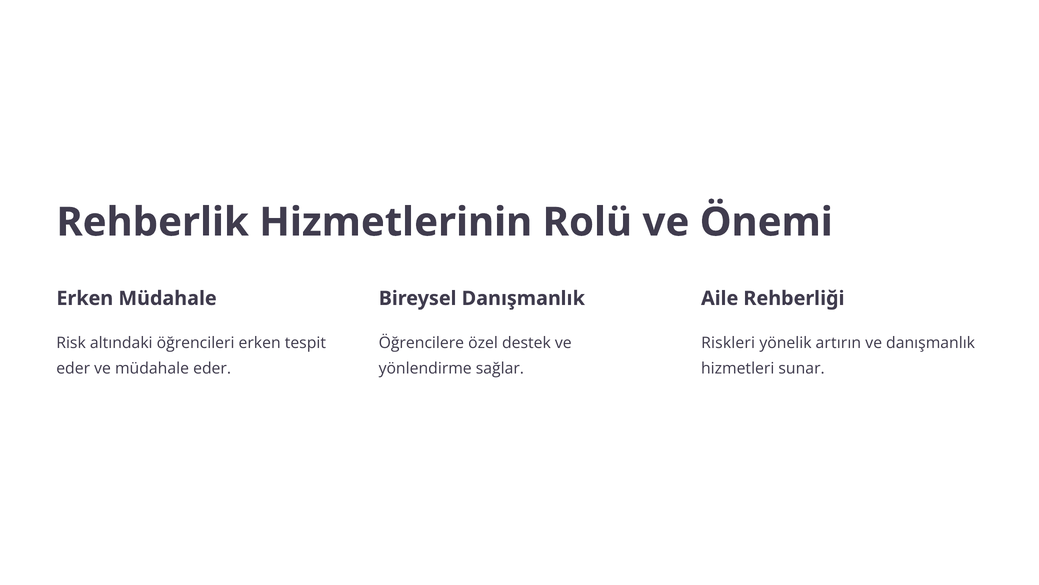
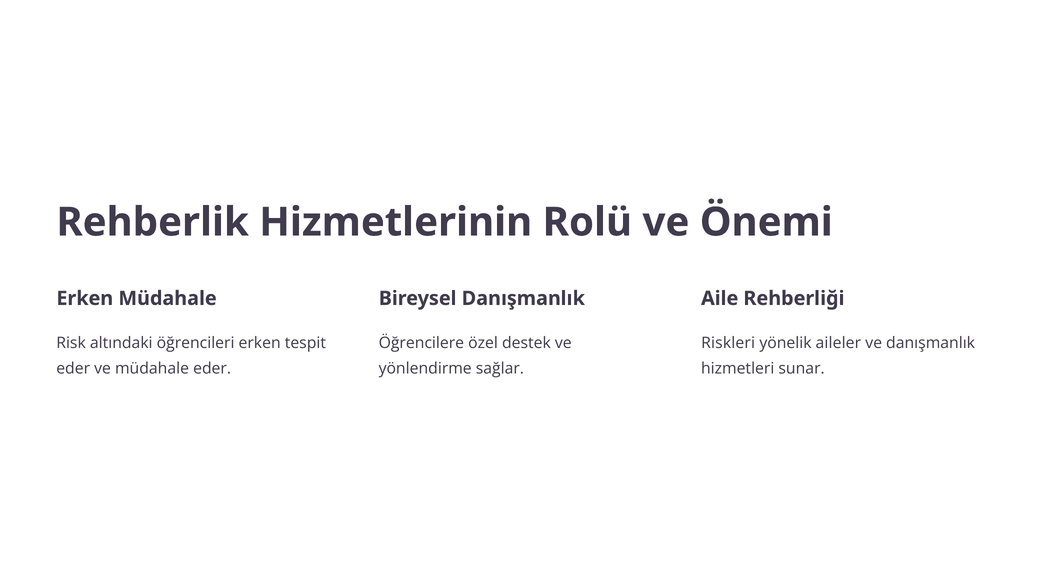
artırın: artırın -> aileler
